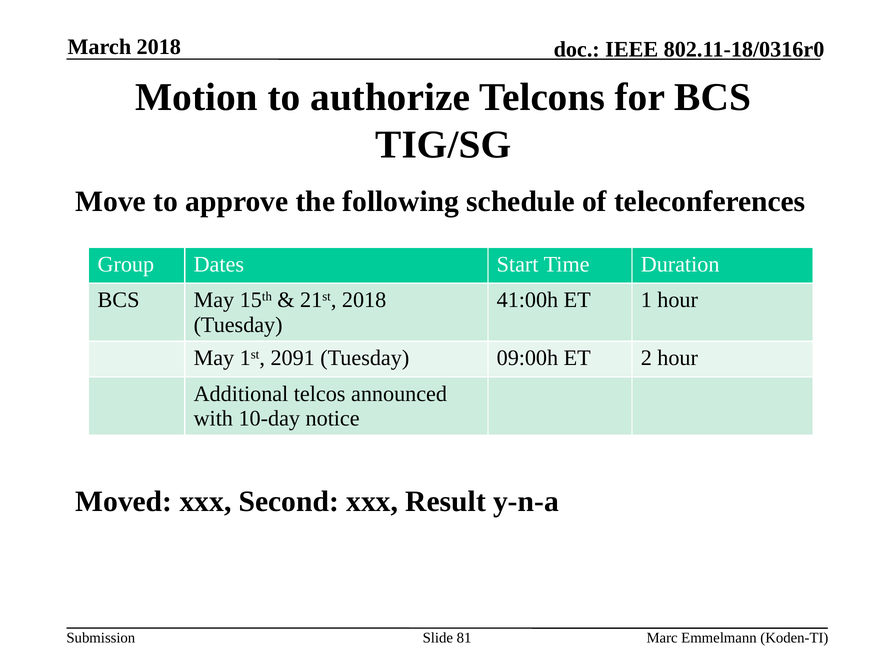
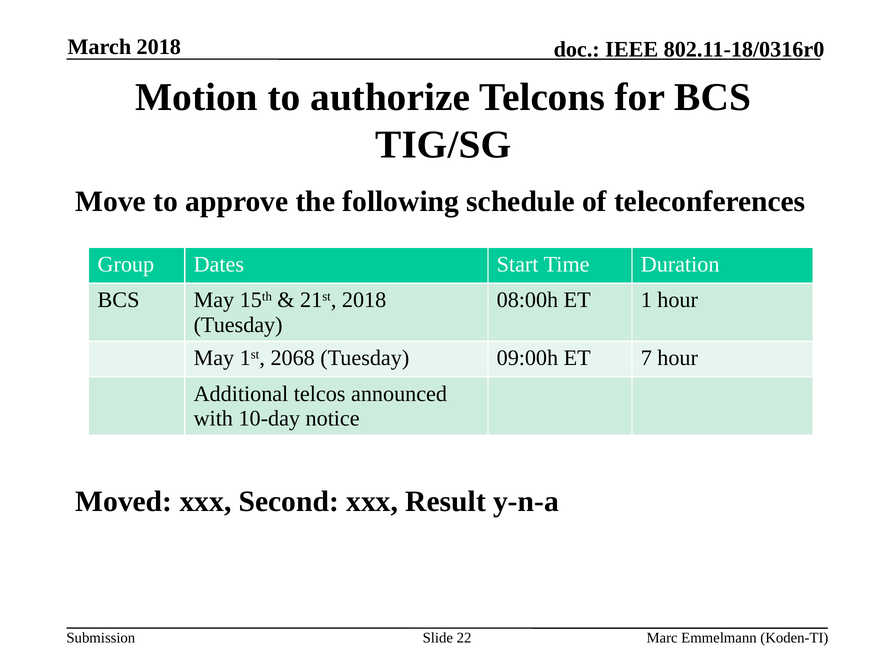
41:00h: 41:00h -> 08:00h
2091: 2091 -> 2068
2: 2 -> 7
81: 81 -> 22
